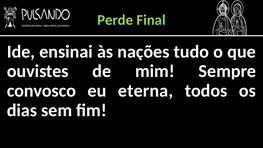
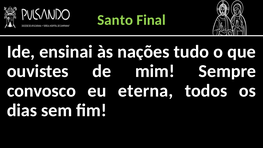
Perde: Perde -> Santo
